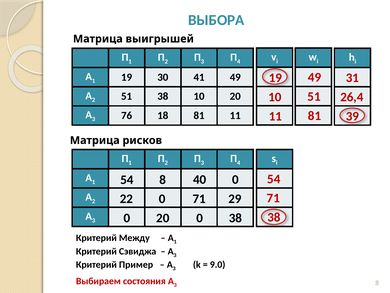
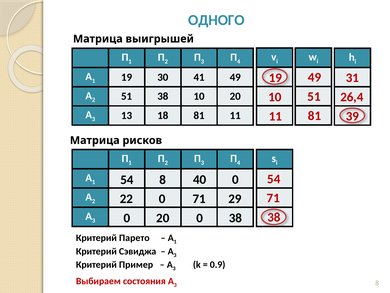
ВЫБОРА: ВЫБОРА -> ОДНОГО
76: 76 -> 13
Между: Между -> Парето
9.0: 9.0 -> 0.9
